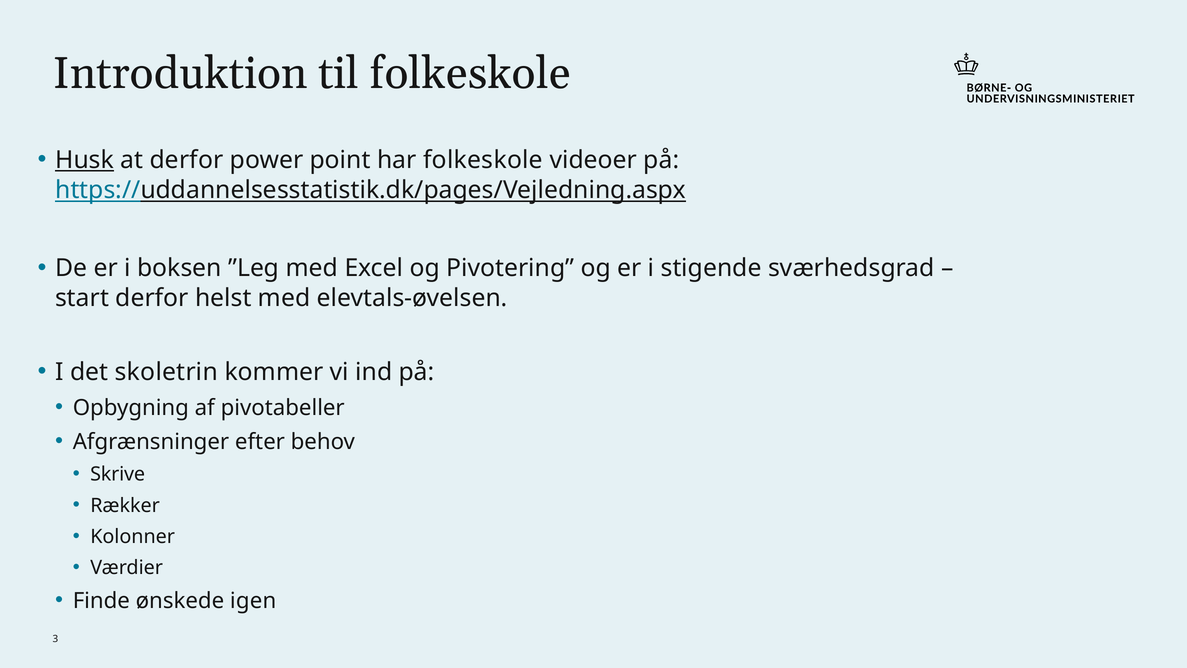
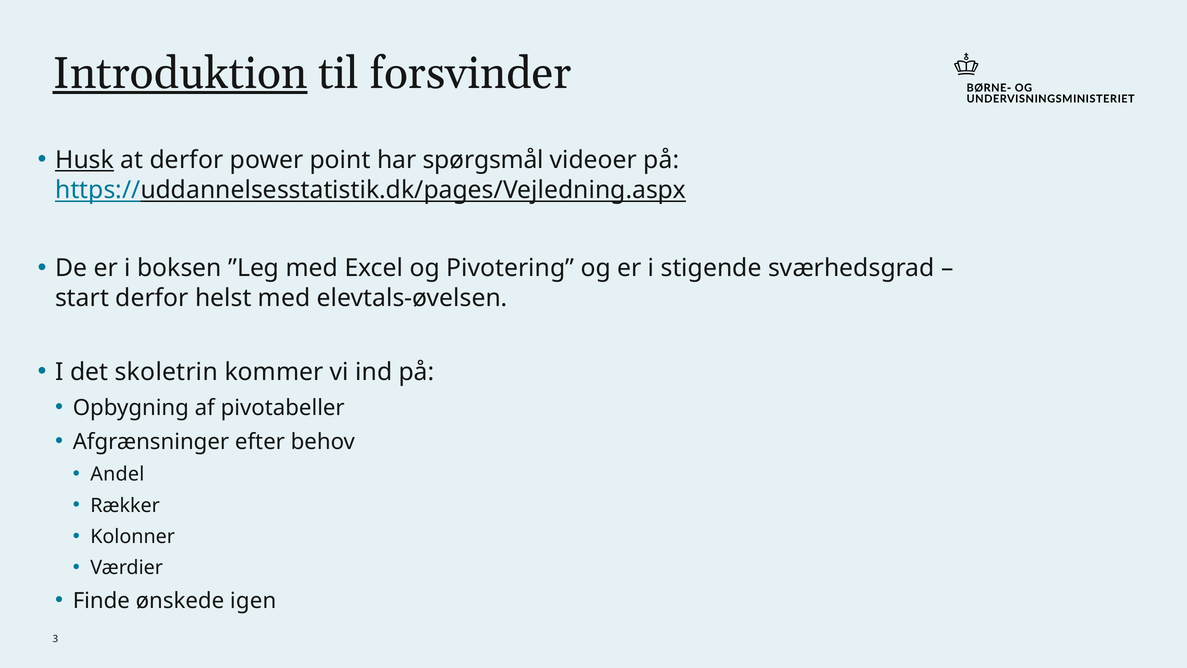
Introduktion underline: none -> present
til folkeskole: folkeskole -> forsvinder
har folkeskole: folkeskole -> spørgsmål
Skrive: Skrive -> Andel
